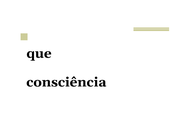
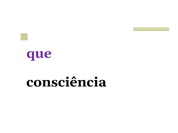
que colour: black -> purple
